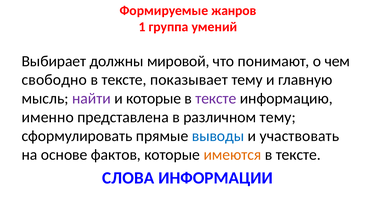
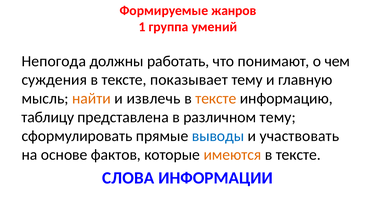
Выбирает: Выбирает -> Непогода
мировой: мировой -> работать
свободно: свободно -> суждения
найти colour: purple -> orange
и которые: которые -> извлечь
тексте at (216, 99) colour: purple -> orange
именно: именно -> таблицу
